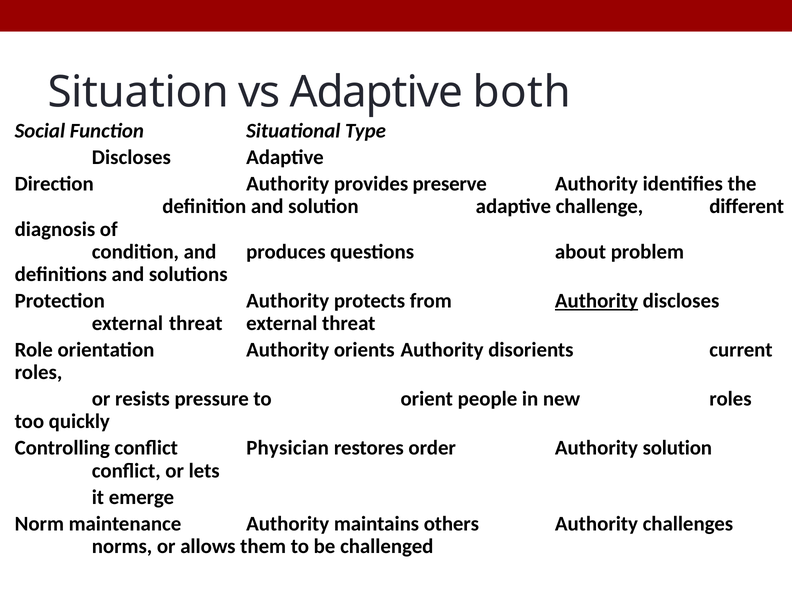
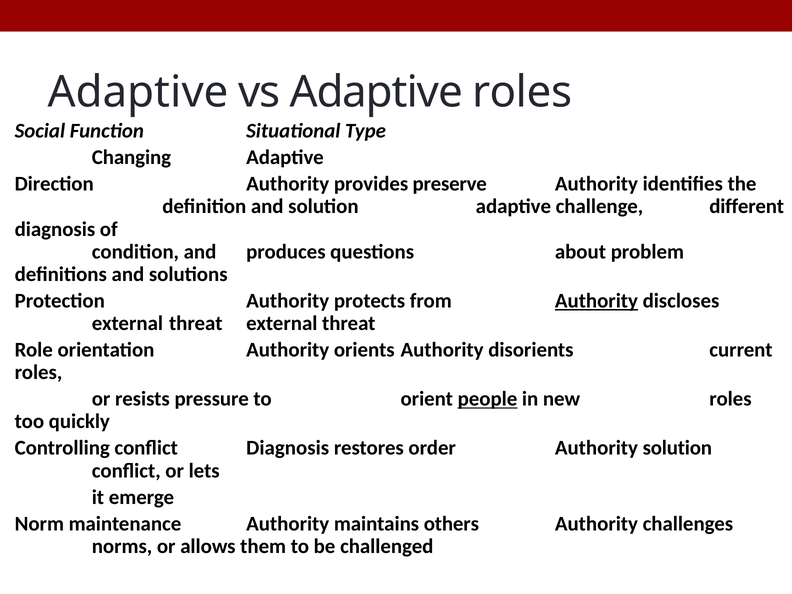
Situation at (138, 92): Situation -> Adaptive
Adaptive both: both -> roles
Discloses at (131, 157): Discloses -> Changing
people underline: none -> present
conflict Physician: Physician -> Diagnosis
